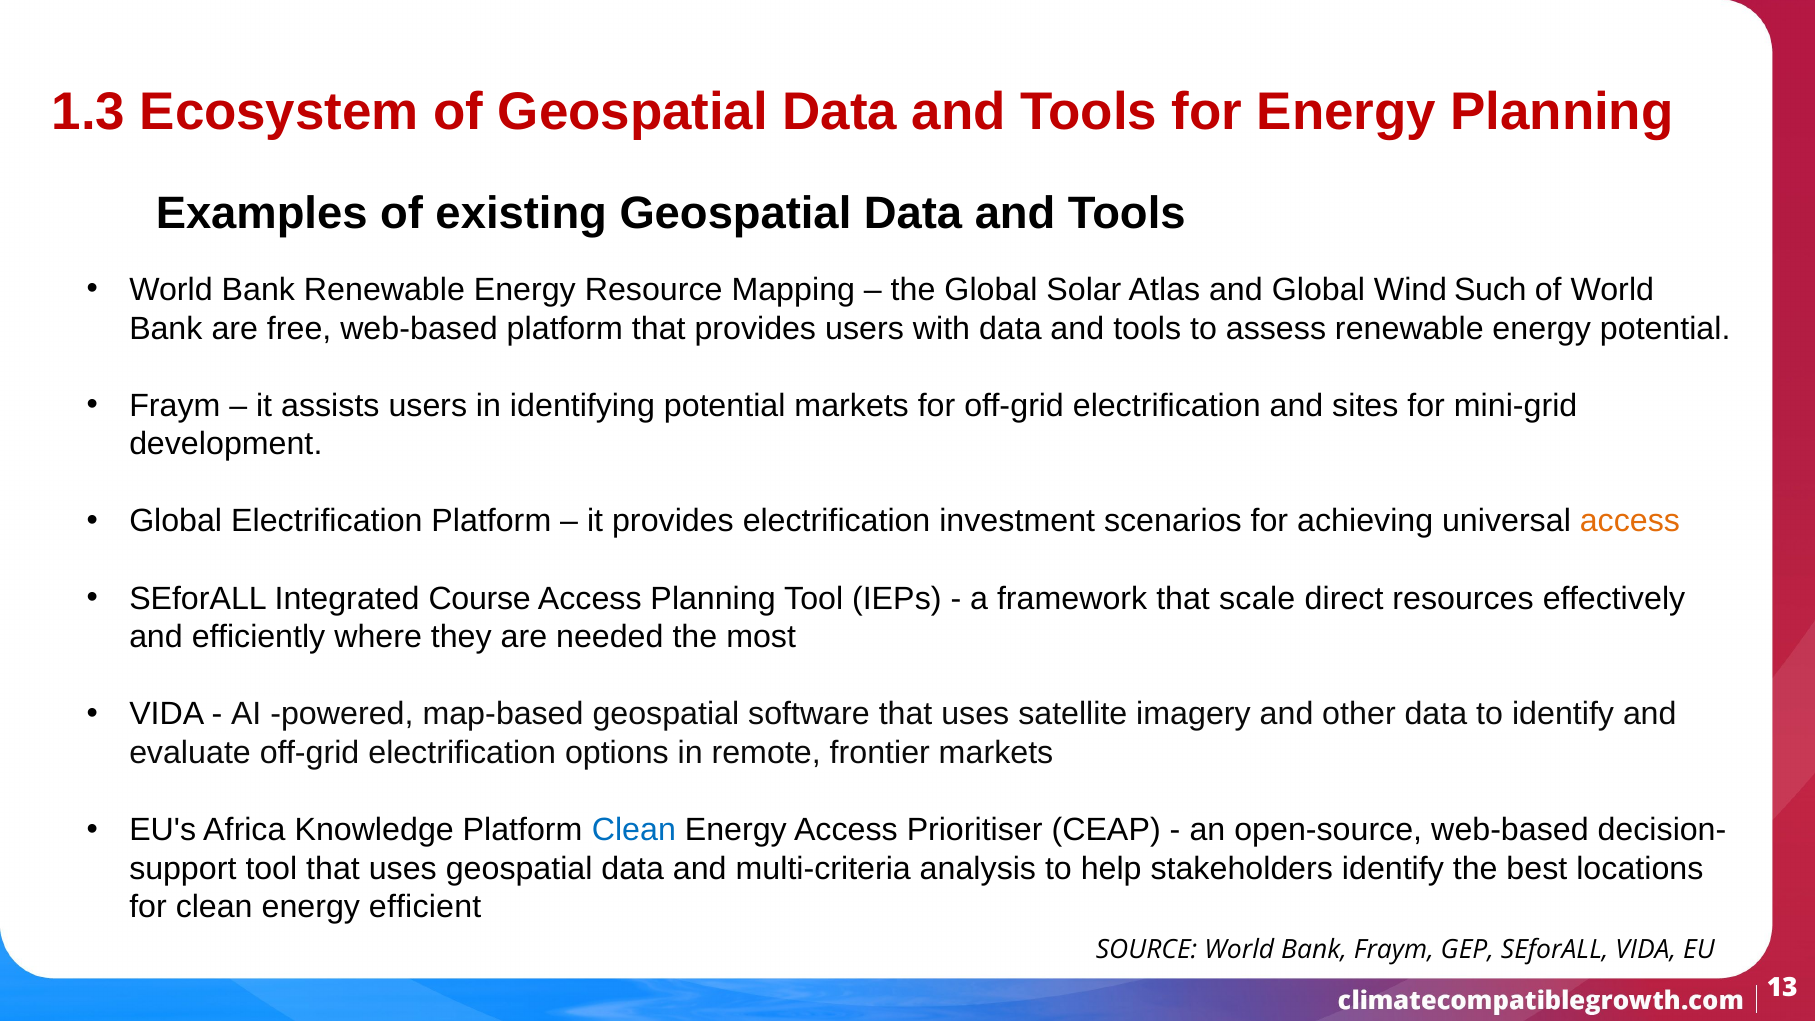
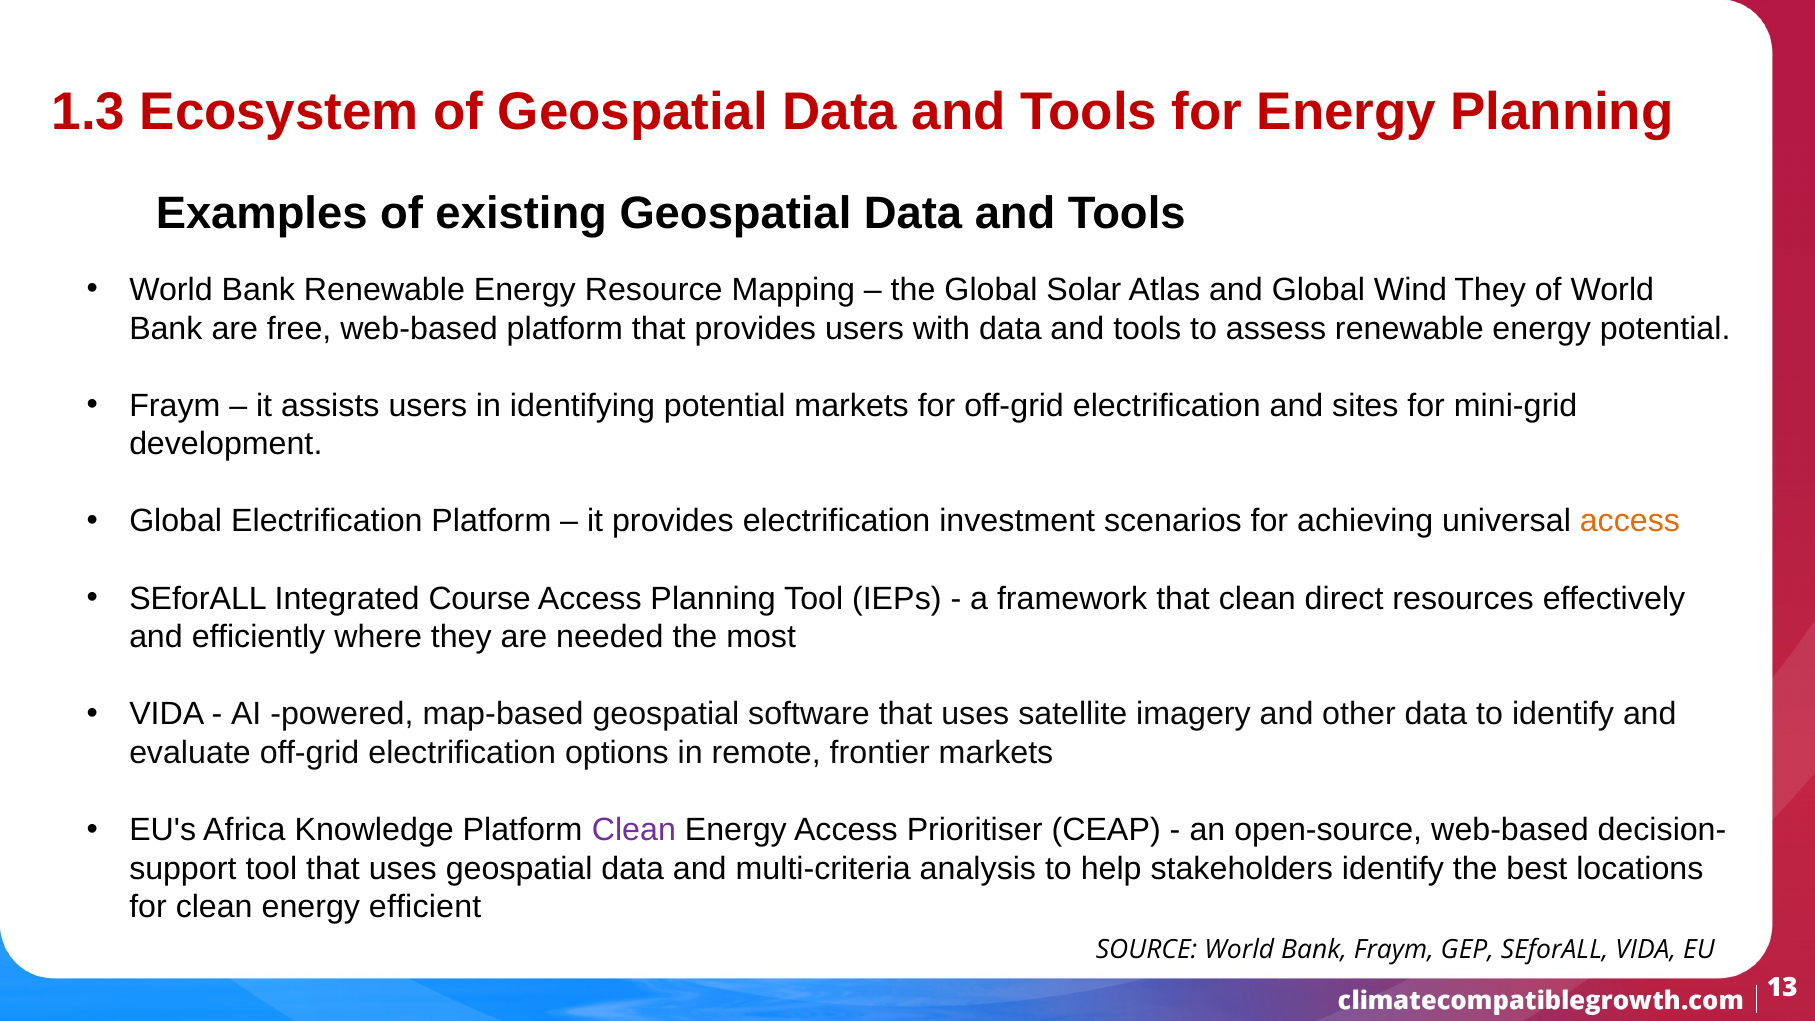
Wind Such: Such -> They
that scale: scale -> clean
Clean at (634, 830) colour: blue -> purple
